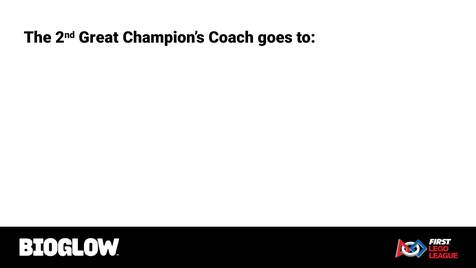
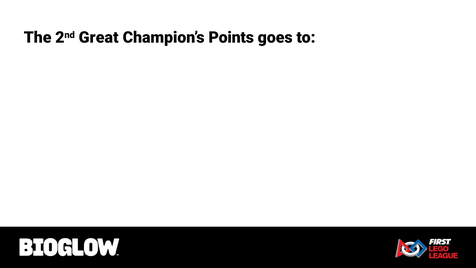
Coach: Coach -> Points
